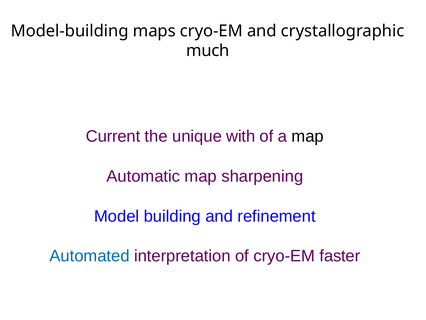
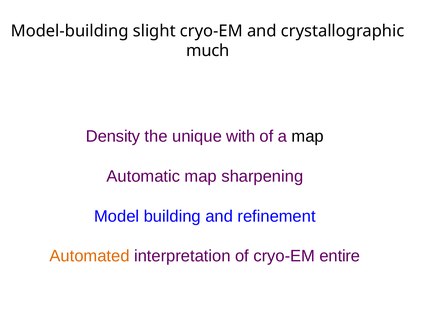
maps: maps -> slight
Current: Current -> Density
Automated colour: blue -> orange
faster: faster -> entire
